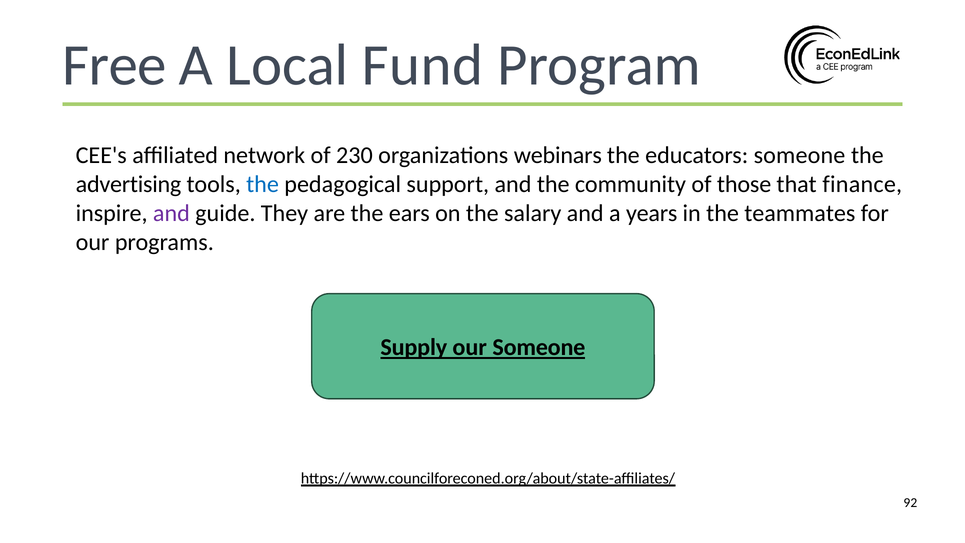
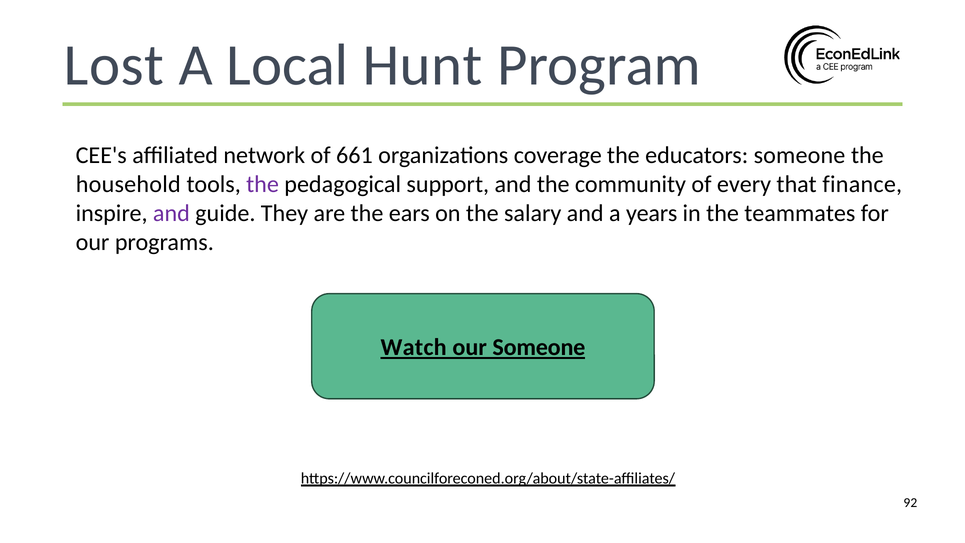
Free: Free -> Lost
Fund: Fund -> Hunt
230: 230 -> 661
webinars: webinars -> coverage
advertising: advertising -> household
the at (263, 184) colour: blue -> purple
those: those -> every
Supply: Supply -> Watch
